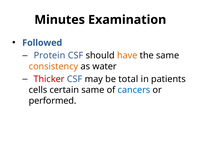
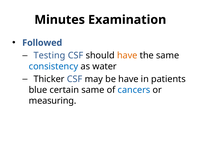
Protein: Protein -> Testing
consistency colour: orange -> blue
Thicker colour: red -> black
be total: total -> have
cells: cells -> blue
performed: performed -> measuring
